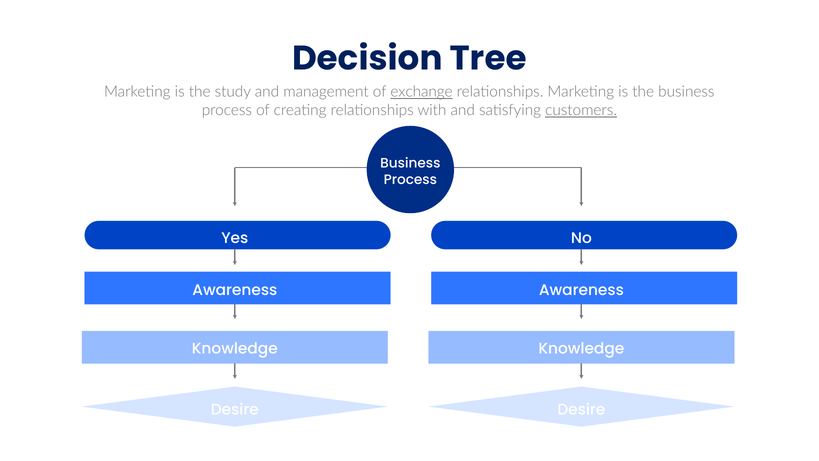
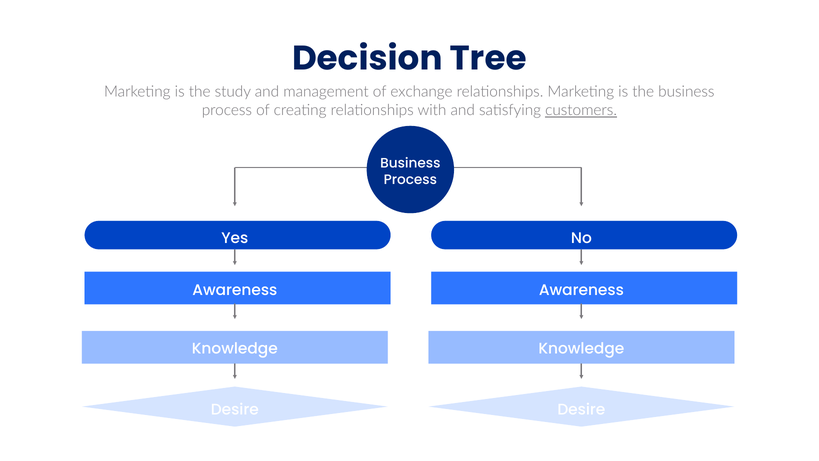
exchange underline: present -> none
